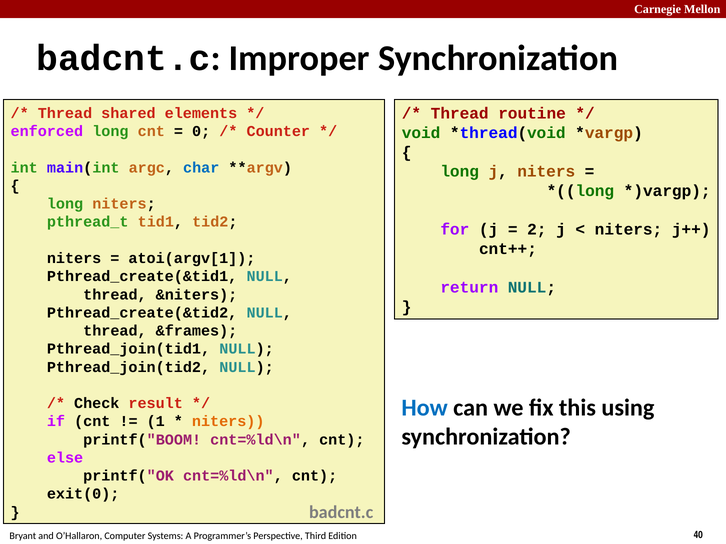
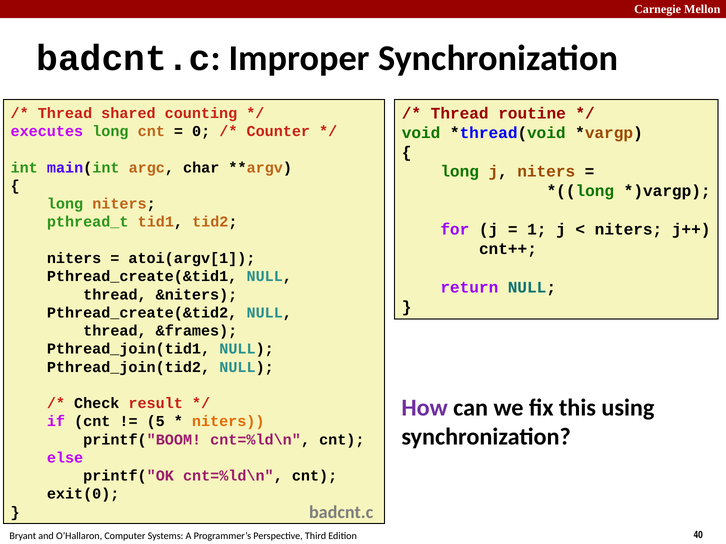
elements: elements -> counting
enforced: enforced -> executes
char colour: blue -> black
2: 2 -> 1
How colour: blue -> purple
1: 1 -> 5
